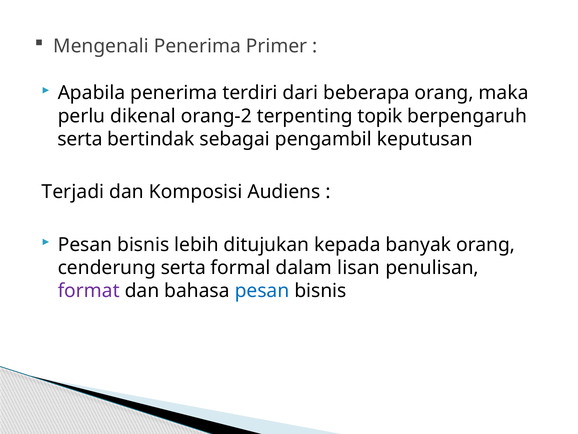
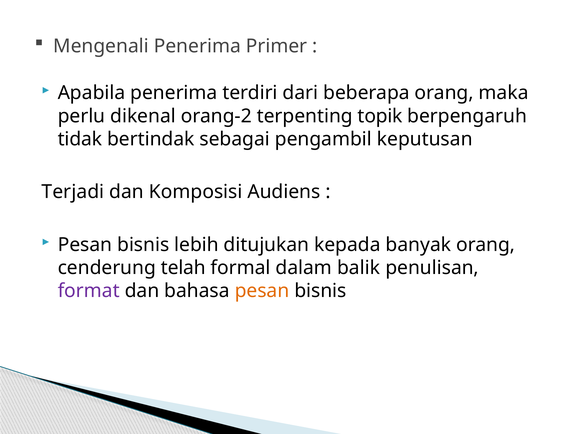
serta at (80, 139): serta -> tidak
cenderung serta: serta -> telah
lisan: lisan -> balik
pesan at (262, 291) colour: blue -> orange
